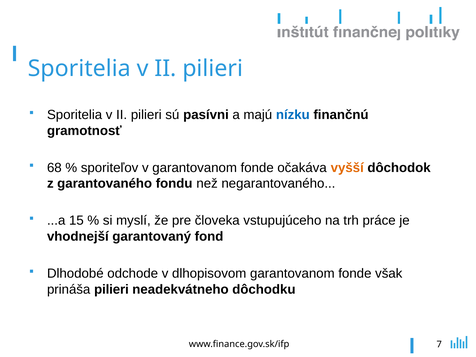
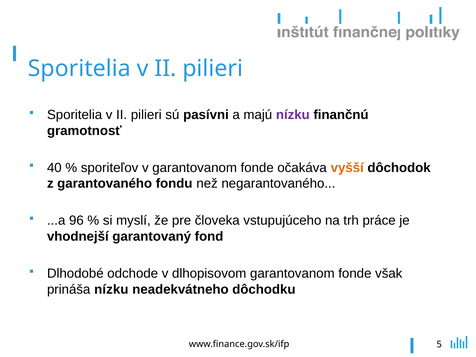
nízku at (293, 115) colour: blue -> purple
68: 68 -> 40
15: 15 -> 96
prináša pilieri: pilieri -> nízku
7: 7 -> 5
